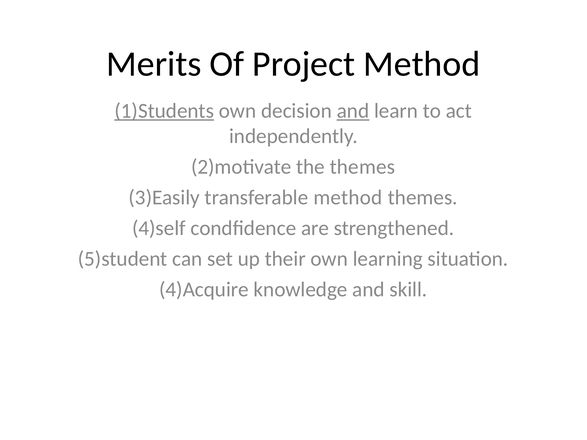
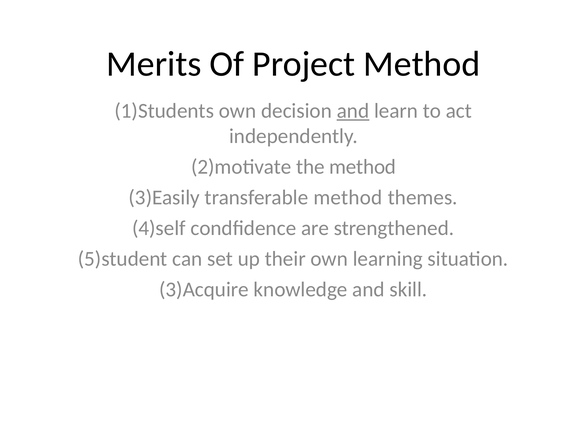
1)Students underline: present -> none
the themes: themes -> method
4)Acquire: 4)Acquire -> 3)Acquire
